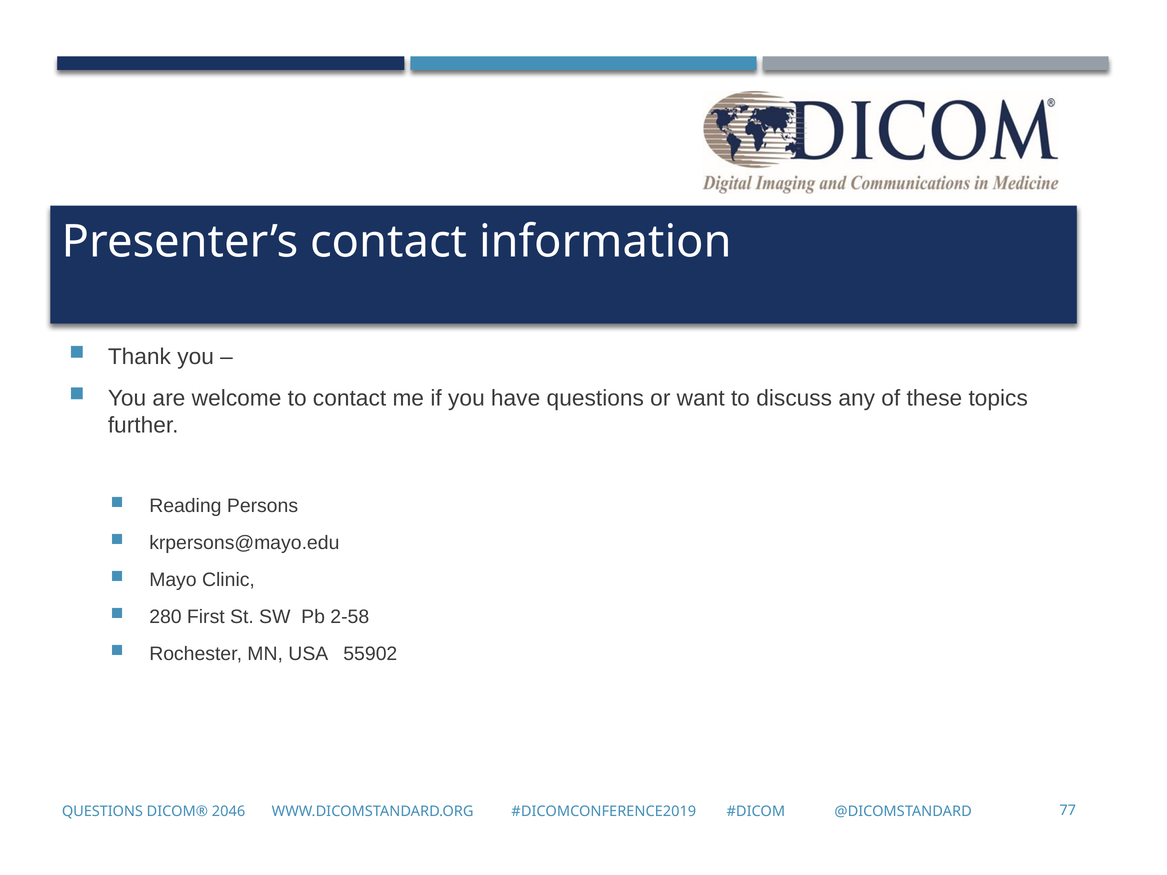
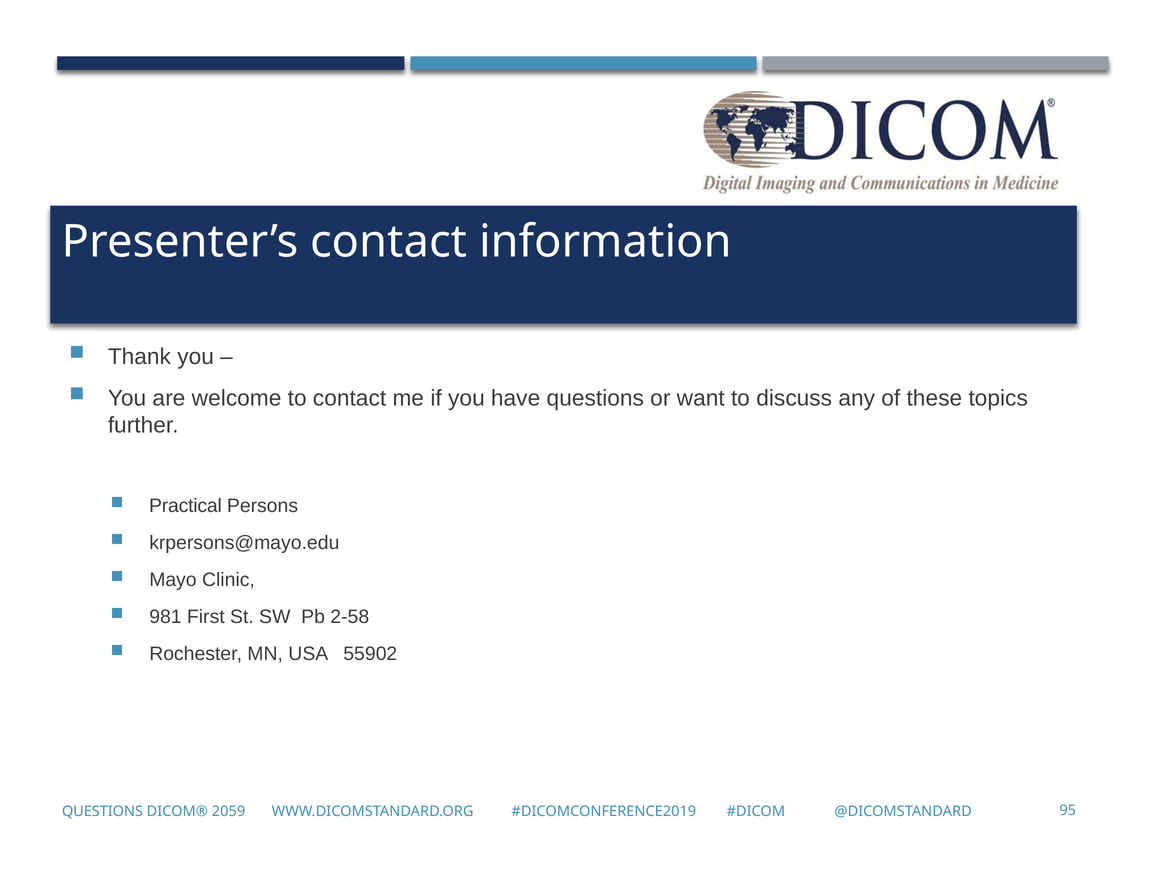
Reading: Reading -> Practical
280: 280 -> 981
2046: 2046 -> 2059
77: 77 -> 95
